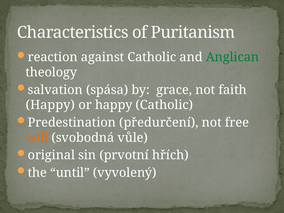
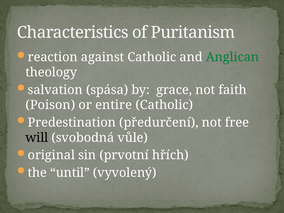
Happy at (50, 105): Happy -> Poison
or happy: happy -> entire
will colour: orange -> black
